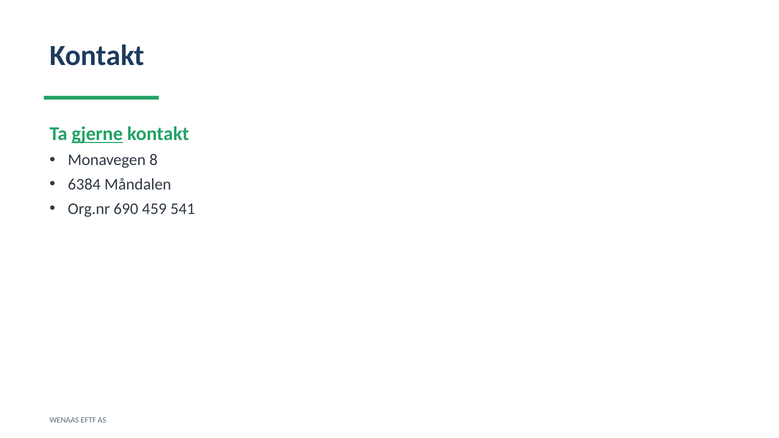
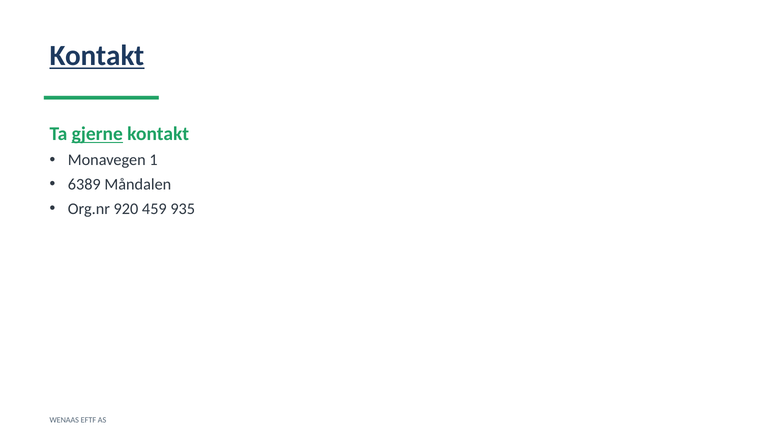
Kontakt at (97, 56) underline: none -> present
8: 8 -> 1
6384: 6384 -> 6389
690: 690 -> 920
541: 541 -> 935
